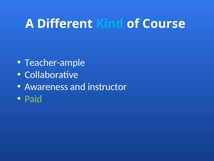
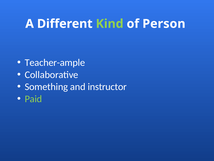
Kind colour: light blue -> light green
Course: Course -> Person
Awareness: Awareness -> Something
